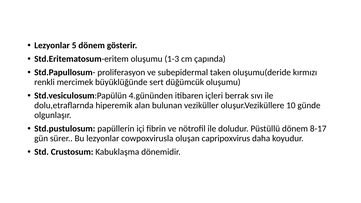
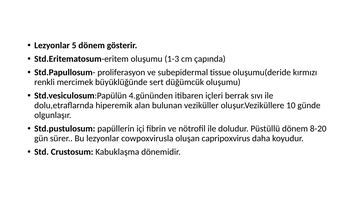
taken: taken -> tissue
8-17: 8-17 -> 8-20
